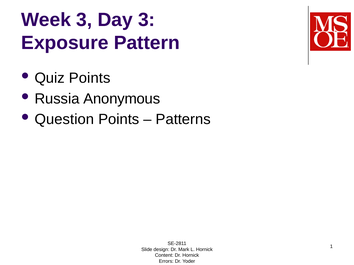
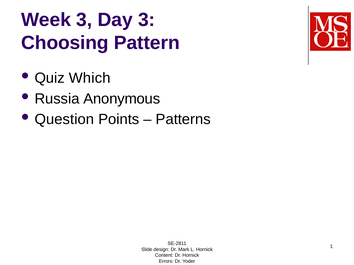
Exposure: Exposure -> Choosing
Quiz Points: Points -> Which
